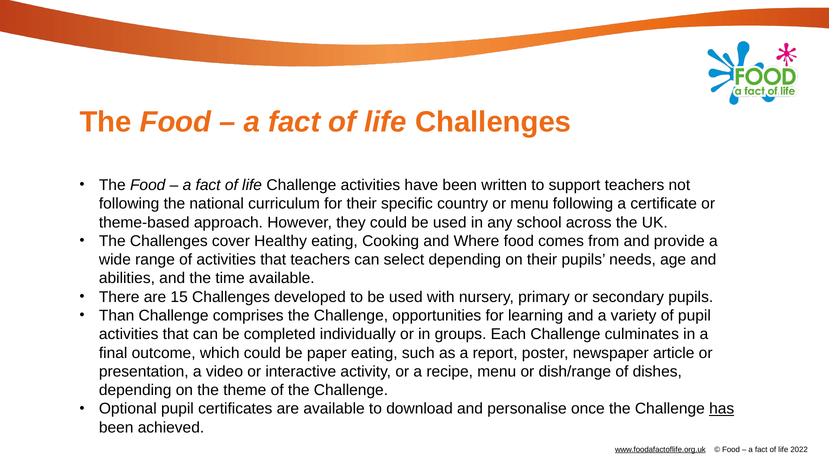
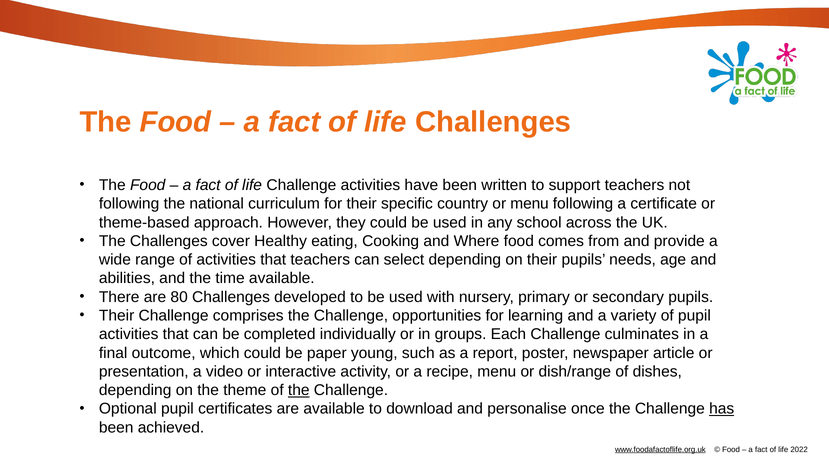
15: 15 -> 80
Than at (117, 316): Than -> Their
paper eating: eating -> young
the at (299, 390) underline: none -> present
